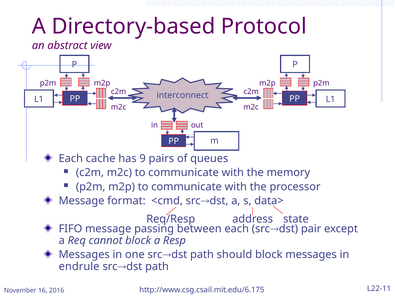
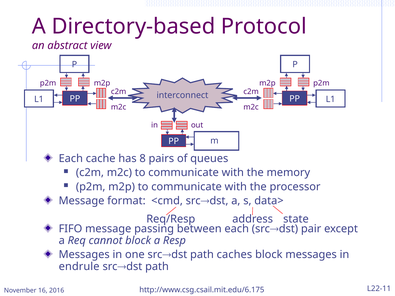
9: 9 -> 8
should: should -> caches
